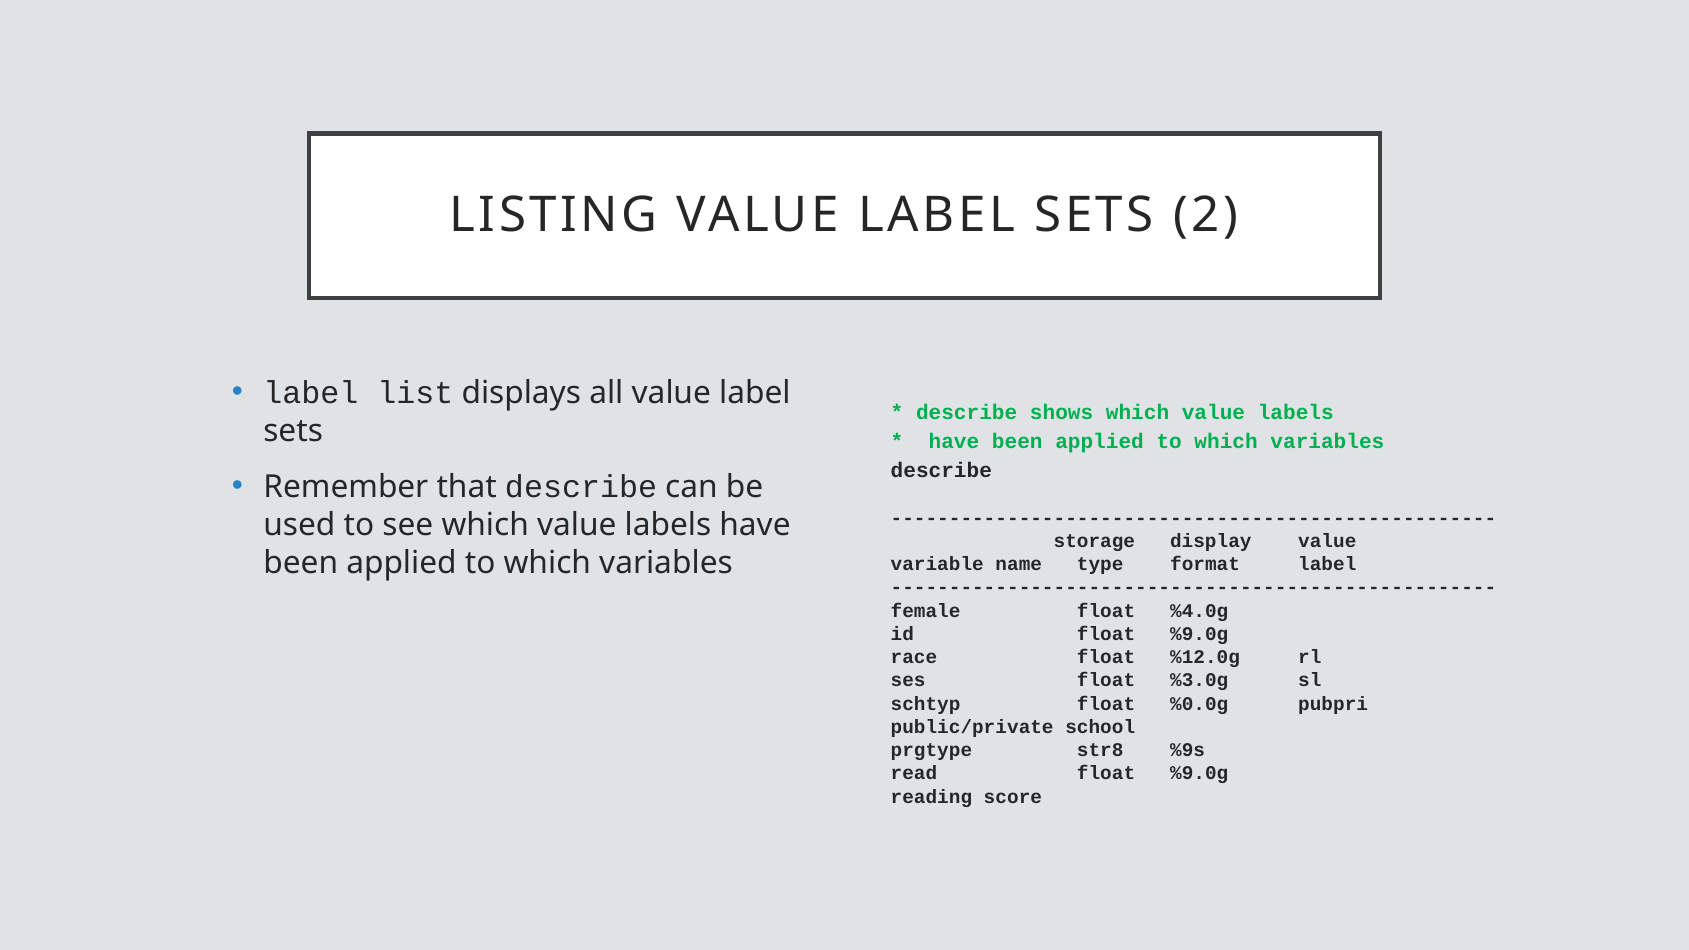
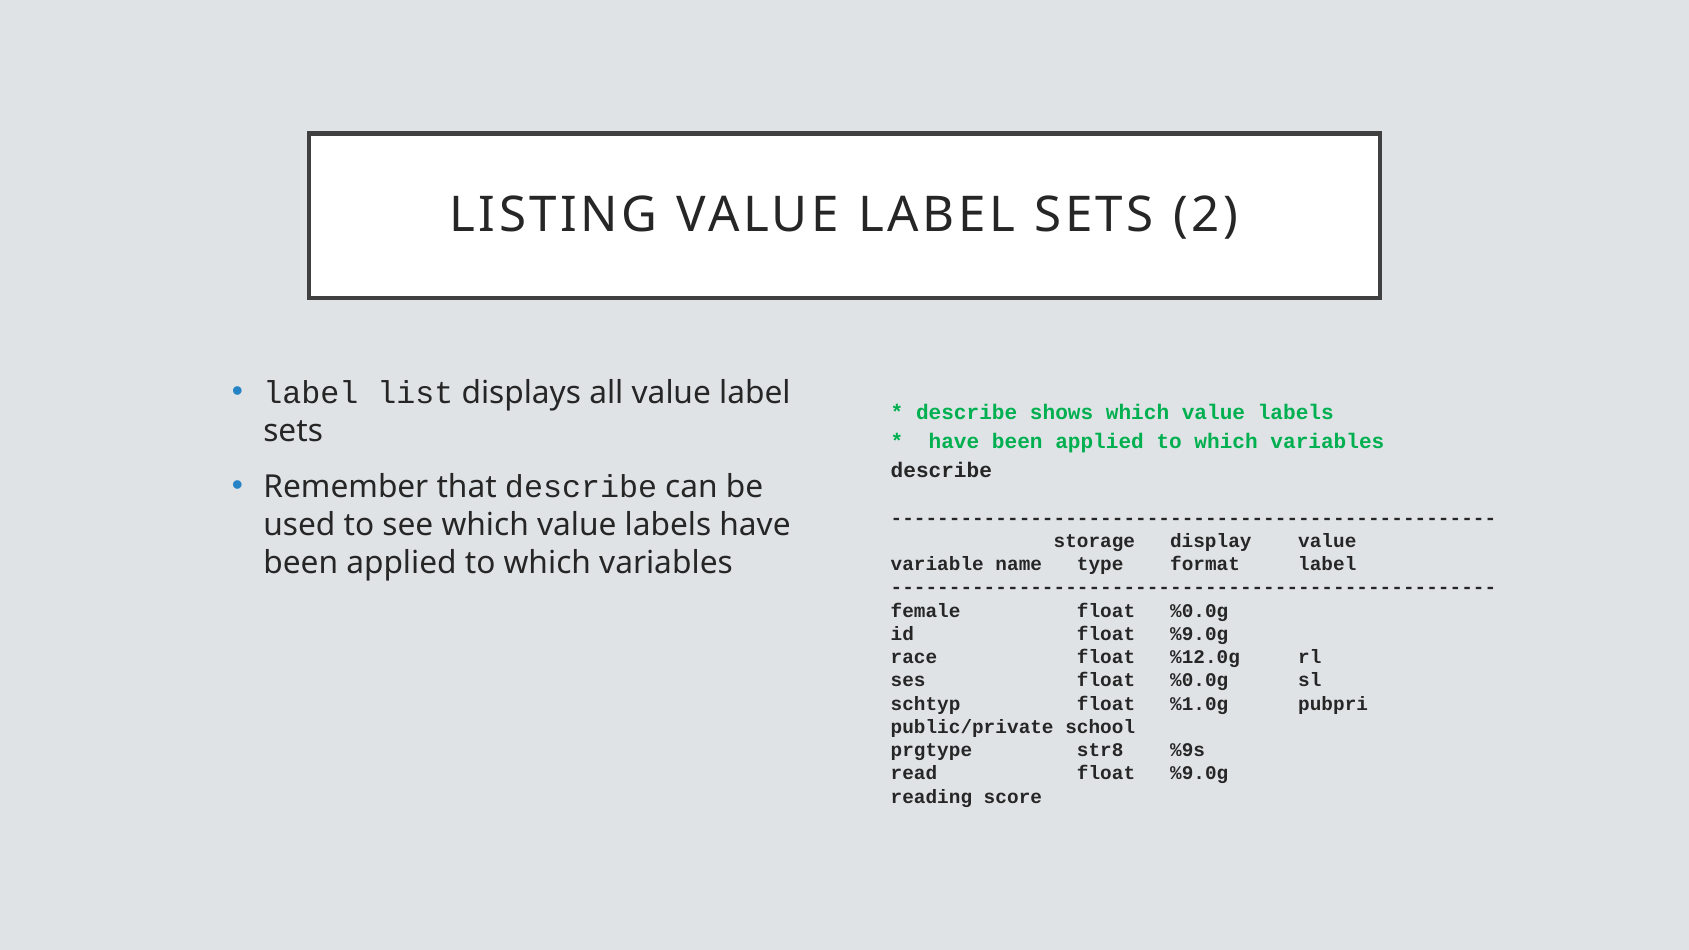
female float %4.0g: %4.0g -> %0.0g
ses float %3.0g: %3.0g -> %0.0g
%0.0g: %0.0g -> %1.0g
